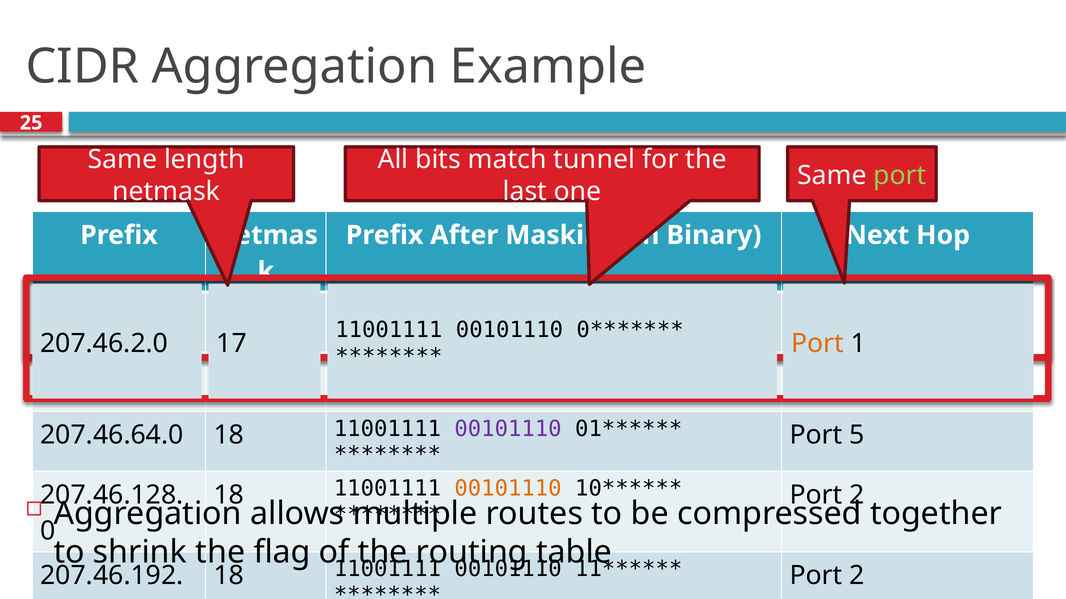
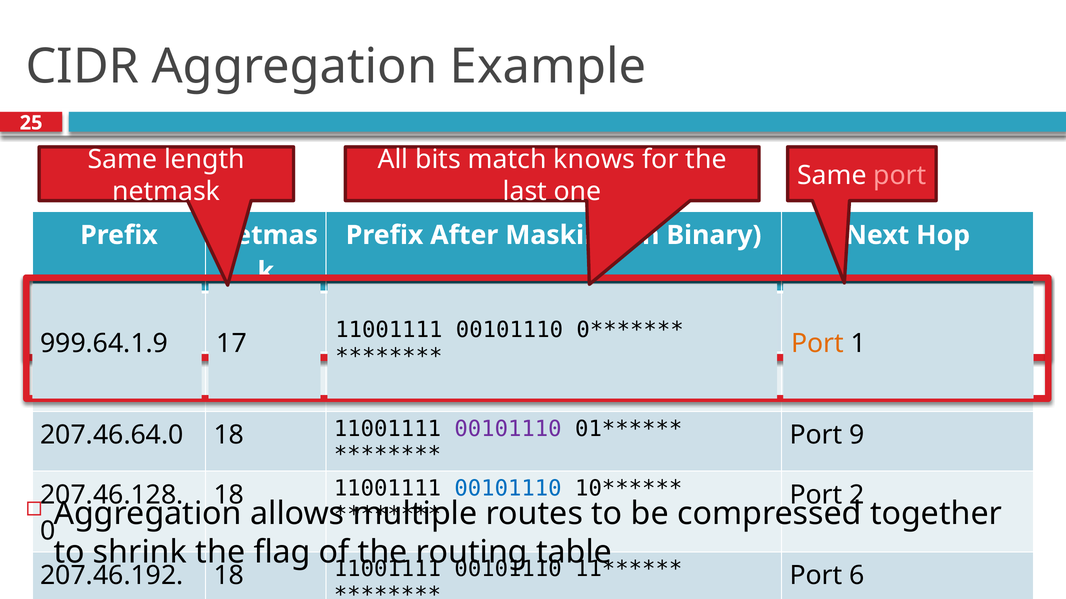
tunnel: tunnel -> knows
port at (900, 176) colour: light green -> pink
207.46.2.0: 207.46.2.0 -> 999.64.1.9
5: 5 -> 9
00101110 at (508, 489) colour: orange -> blue
2 at (857, 576): 2 -> 6
